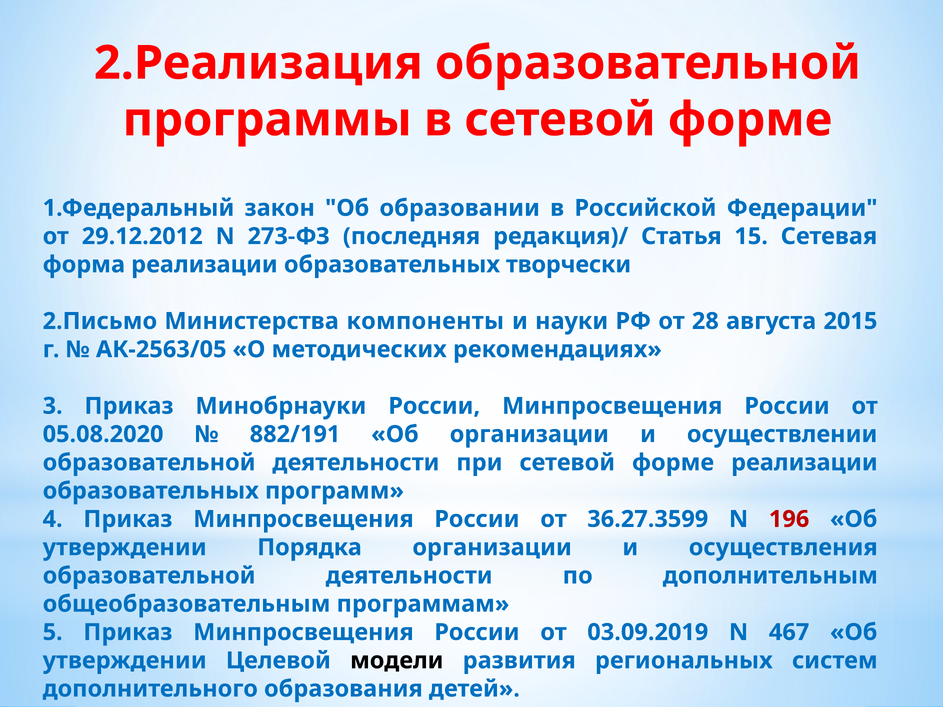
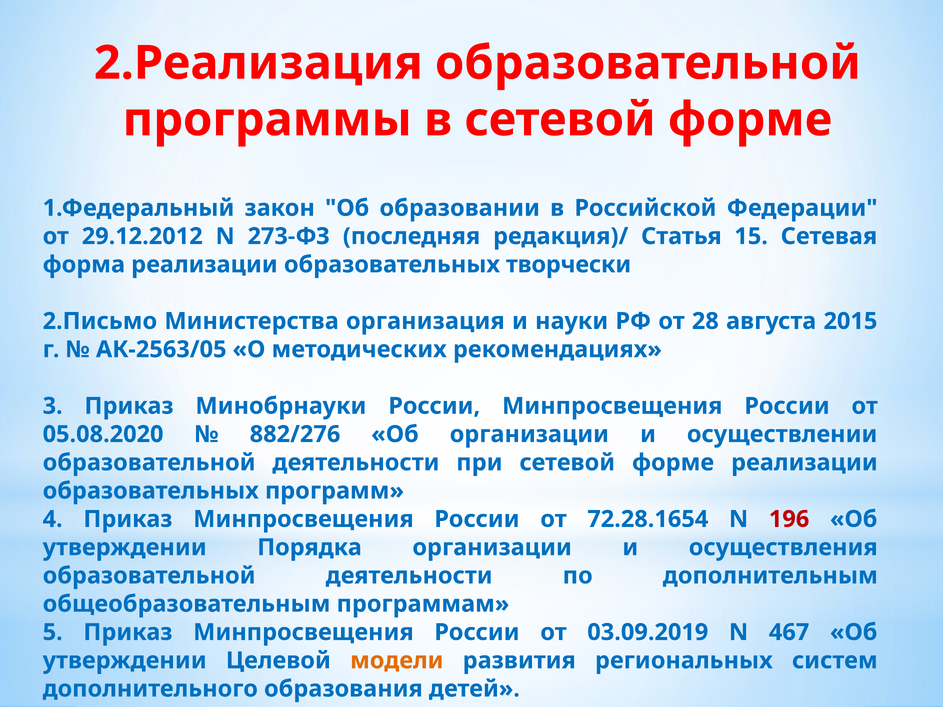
компоненты: компоненты -> организация
882/191: 882/191 -> 882/276
36.27.3599: 36.27.3599 -> 72.28.1654
модели colour: black -> orange
